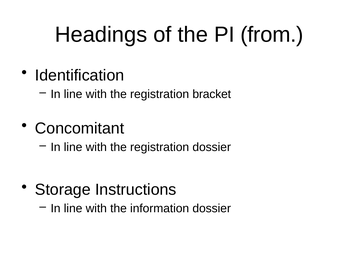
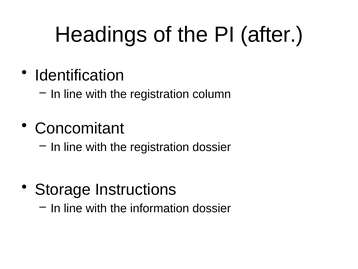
from: from -> after
bracket: bracket -> column
